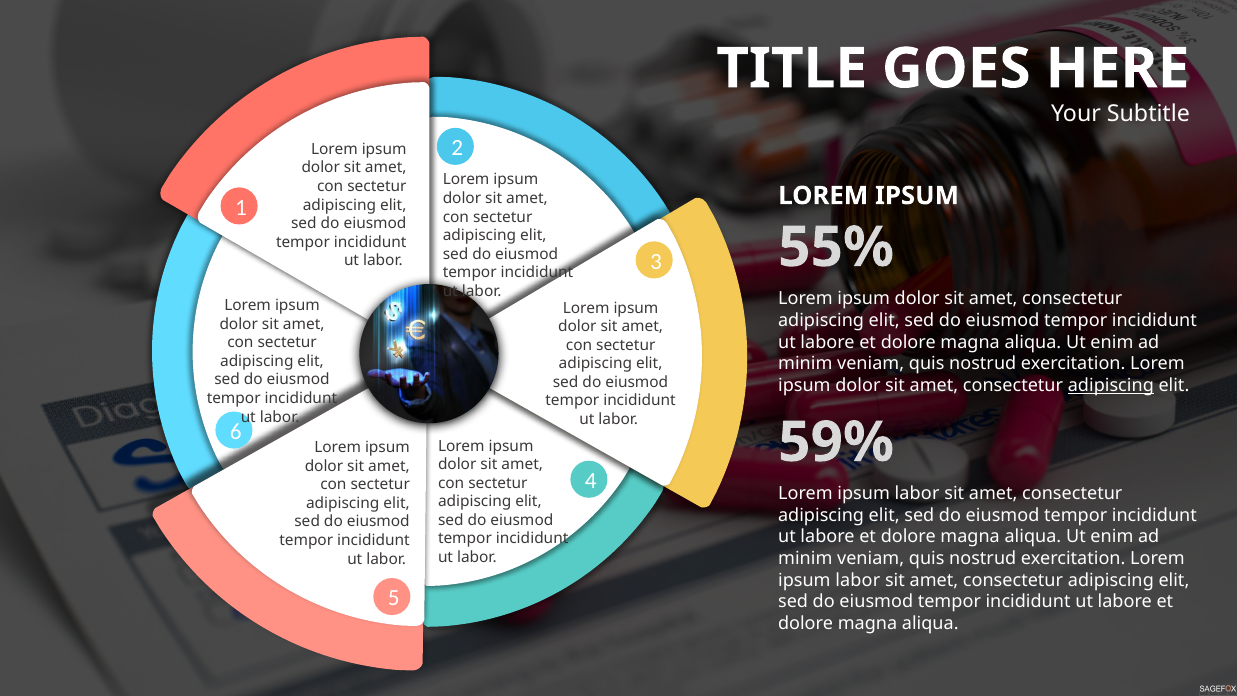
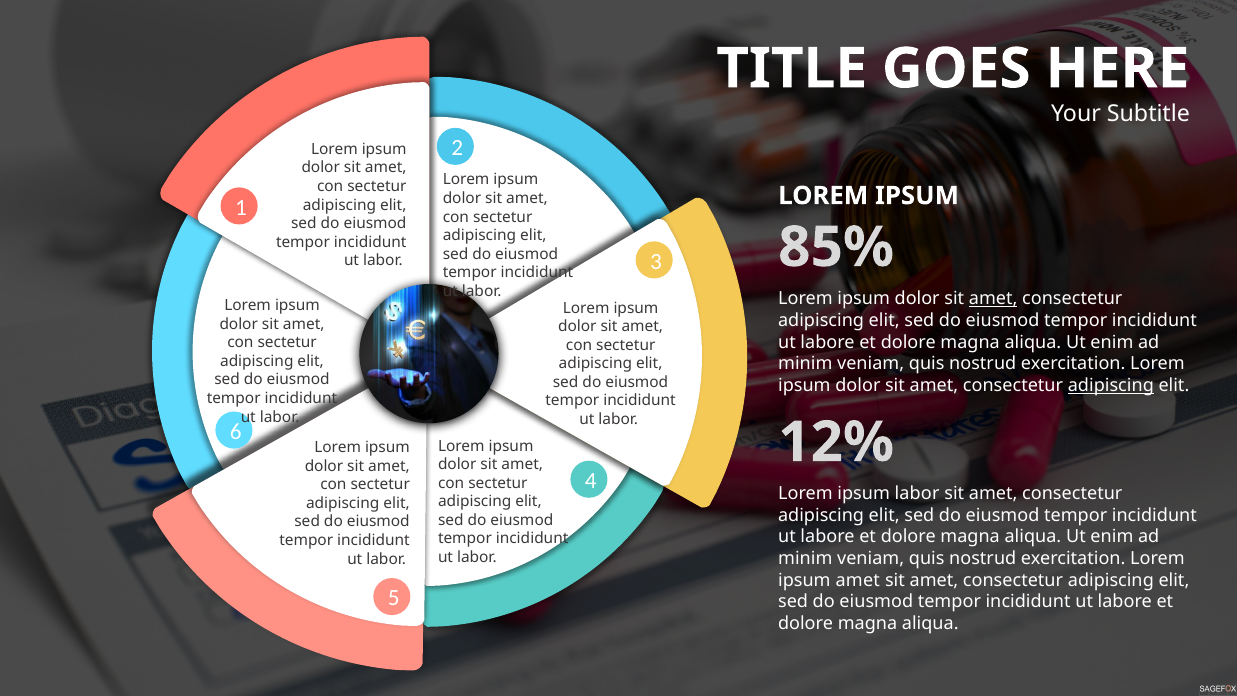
55%: 55% -> 85%
amet at (993, 299) underline: none -> present
59%: 59% -> 12%
labor at (858, 580): labor -> amet
